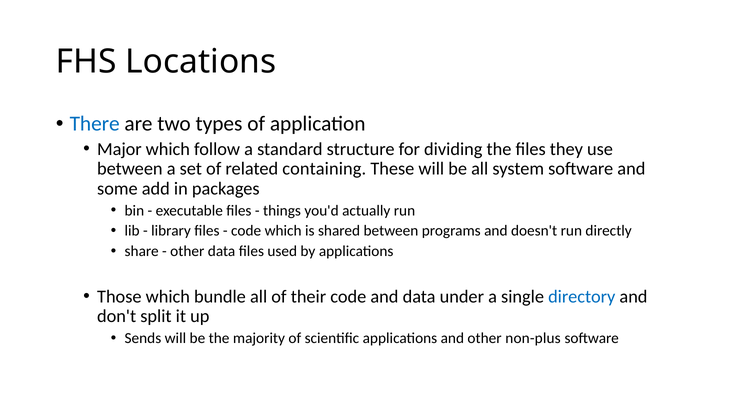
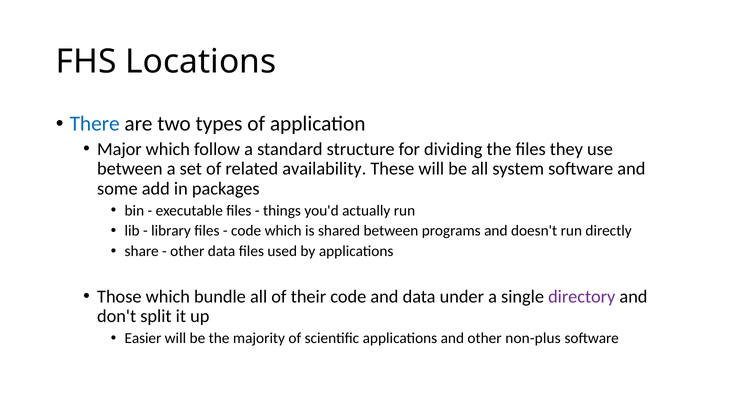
containing: containing -> availability
directory colour: blue -> purple
Sends: Sends -> Easier
